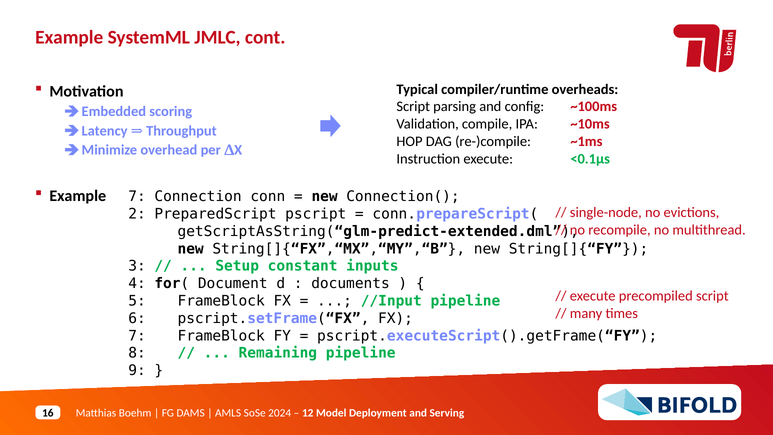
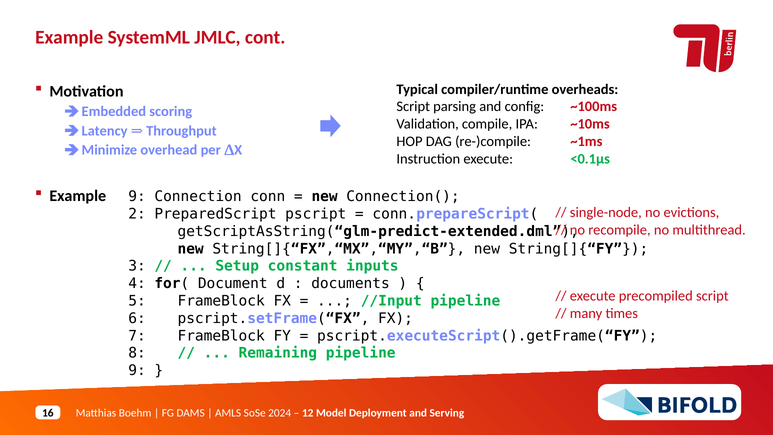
7 at (137, 196): 7 -> 9
